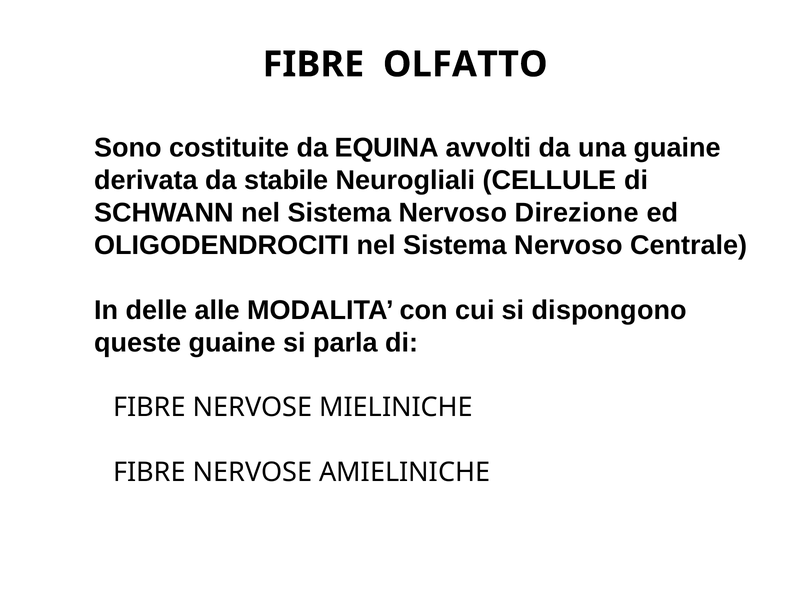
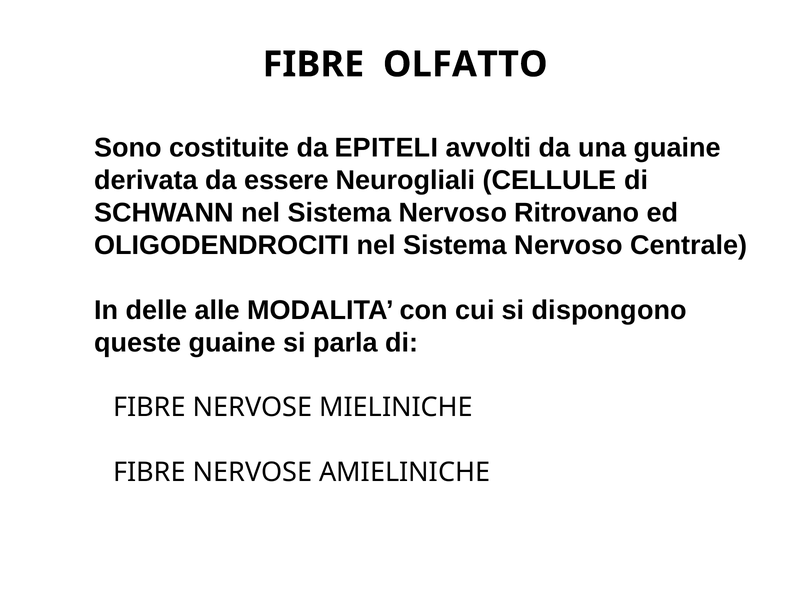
EQUINA: EQUINA -> EPITELI
stabile: stabile -> essere
Direzione: Direzione -> Ritrovano
